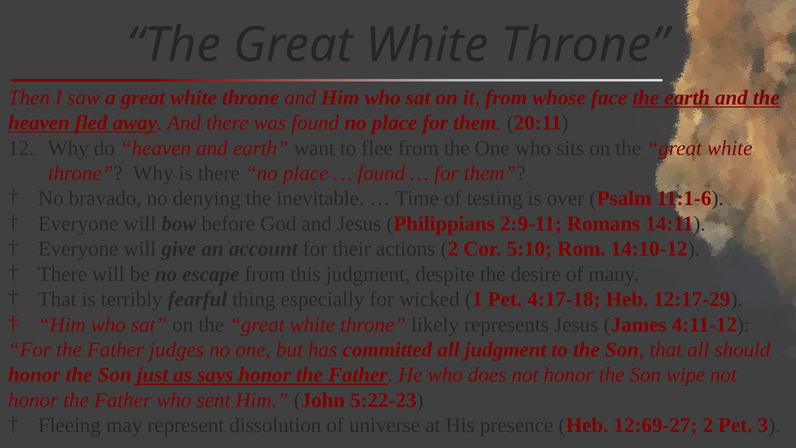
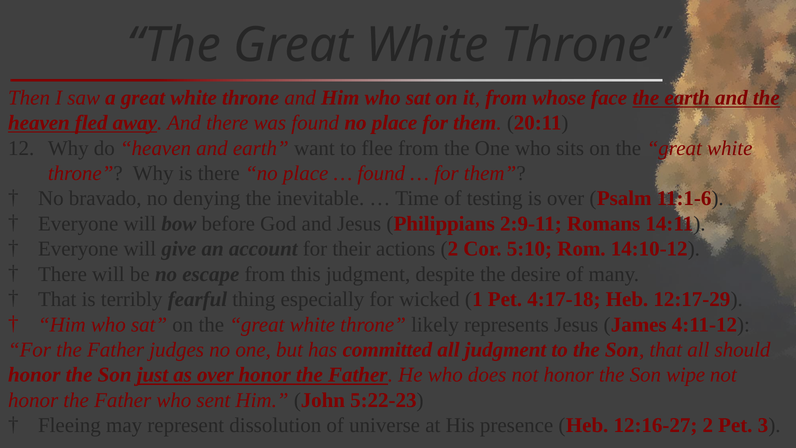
as says: says -> over
12:69-27: 12:69-27 -> 12:16-27
